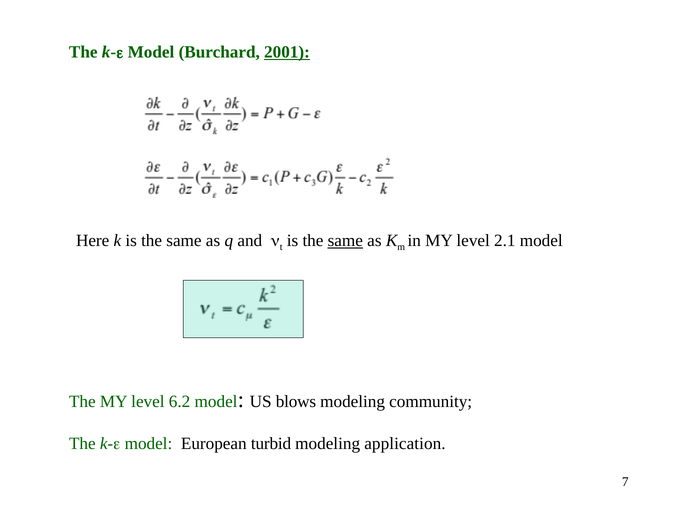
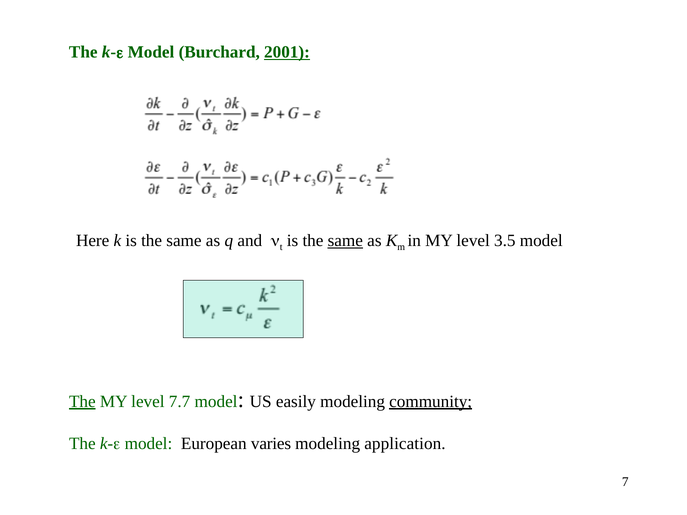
2.1: 2.1 -> 3.5
The at (82, 402) underline: none -> present
6.2: 6.2 -> 7.7
blows: blows -> easily
community underline: none -> present
turbid: turbid -> varies
